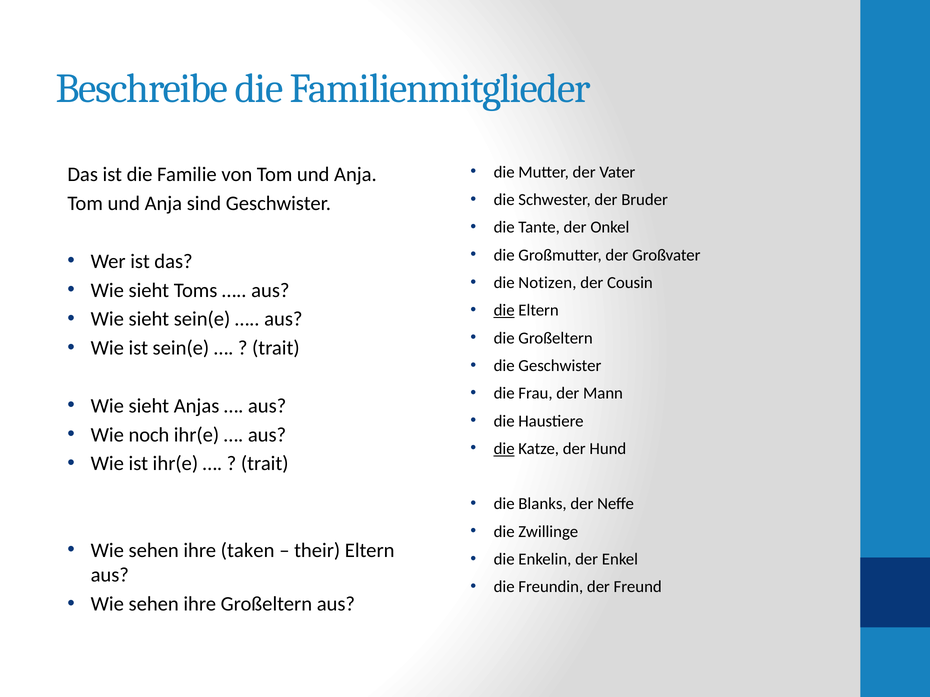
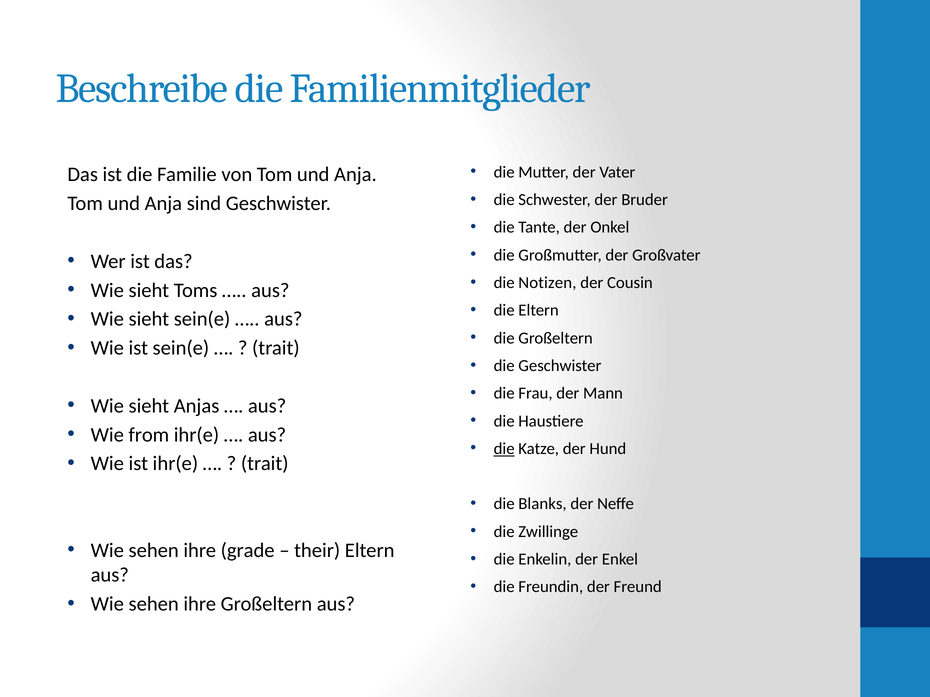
die at (504, 311) underline: present -> none
noch: noch -> from
taken: taken -> grade
